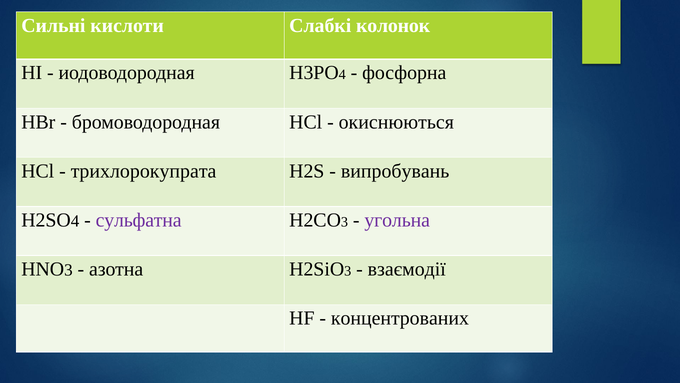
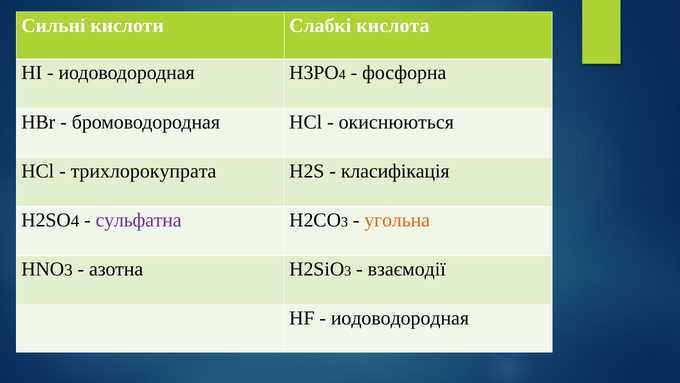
колонок: колонок -> кислота
випробувань: випробувань -> класифікація
угольна colour: purple -> orange
концентрованих at (400, 318): концентрованих -> иодоводородная
